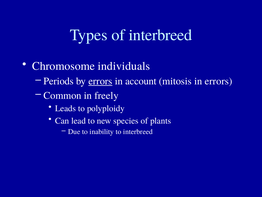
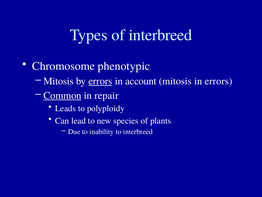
individuals: individuals -> phenotypic
Periods at (59, 81): Periods -> Mitosis
Common underline: none -> present
freely: freely -> repair
